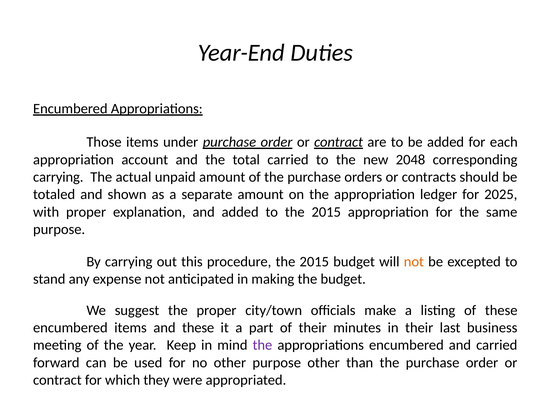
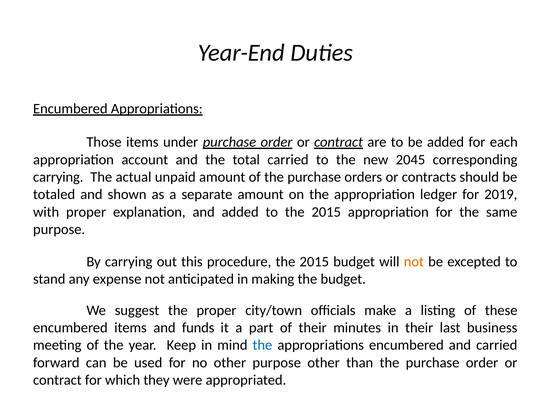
2048: 2048 -> 2045
2025: 2025 -> 2019
and these: these -> funds
the at (262, 345) colour: purple -> blue
